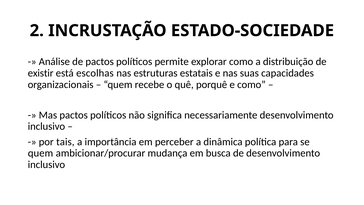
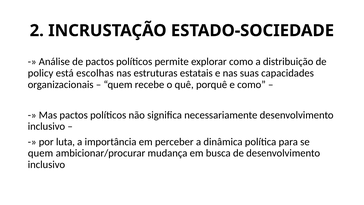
existir: existir -> policy
tais: tais -> luta
